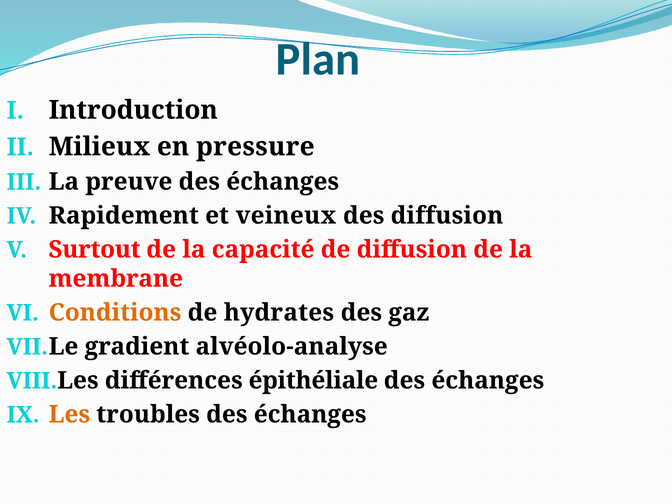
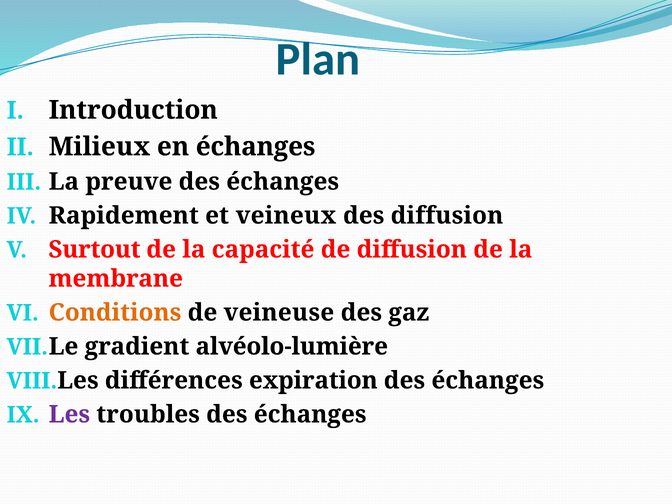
en pressure: pressure -> échanges
hydrates: hydrates -> veineuse
alvéolo-analyse: alvéolo-analyse -> alvéolo-lumière
épithéliale: épithéliale -> expiration
Les colour: orange -> purple
